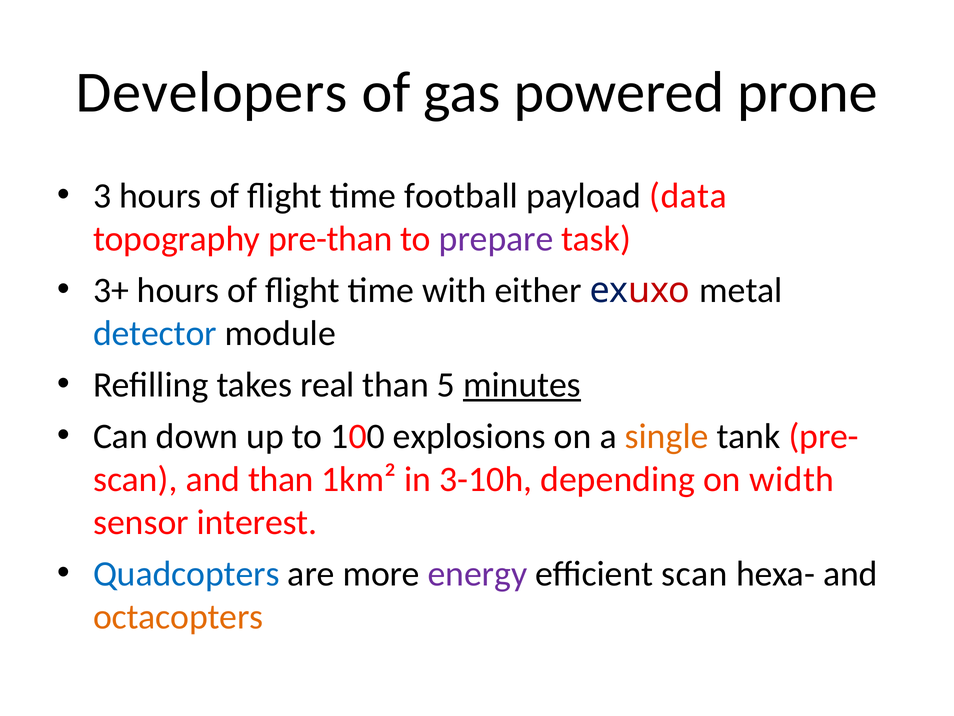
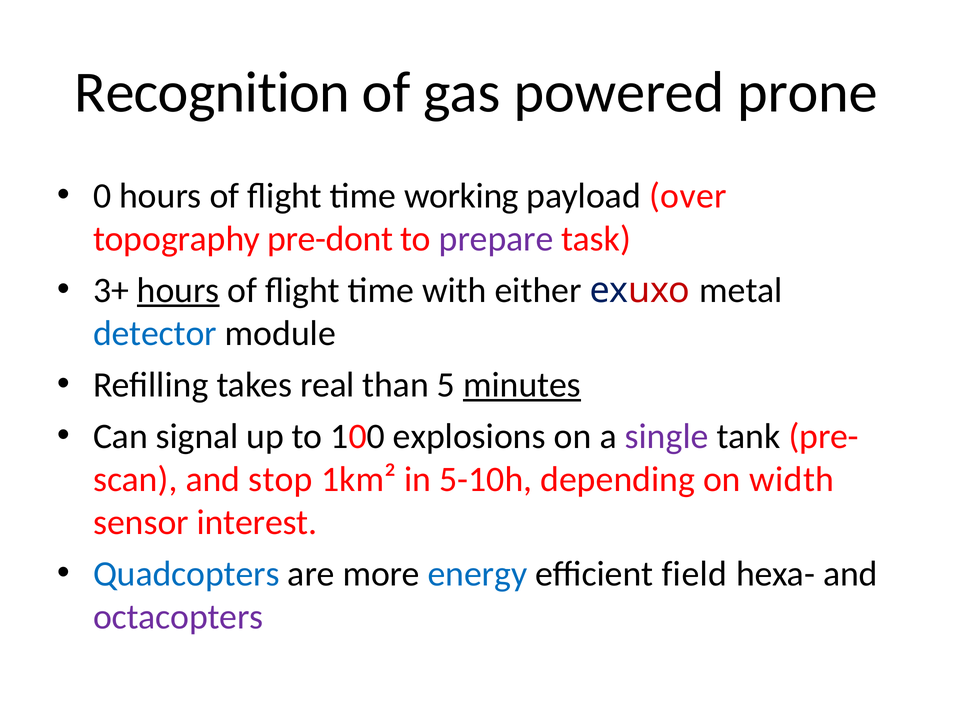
Developers: Developers -> Recognition
3: 3 -> 0
football: football -> working
data: data -> over
pre-than: pre-than -> pre-dont
hours at (178, 290) underline: none -> present
down: down -> signal
single colour: orange -> purple
and than: than -> stop
3-10h: 3-10h -> 5-10h
energy colour: purple -> blue
efficient scan: scan -> field
octacopters colour: orange -> purple
